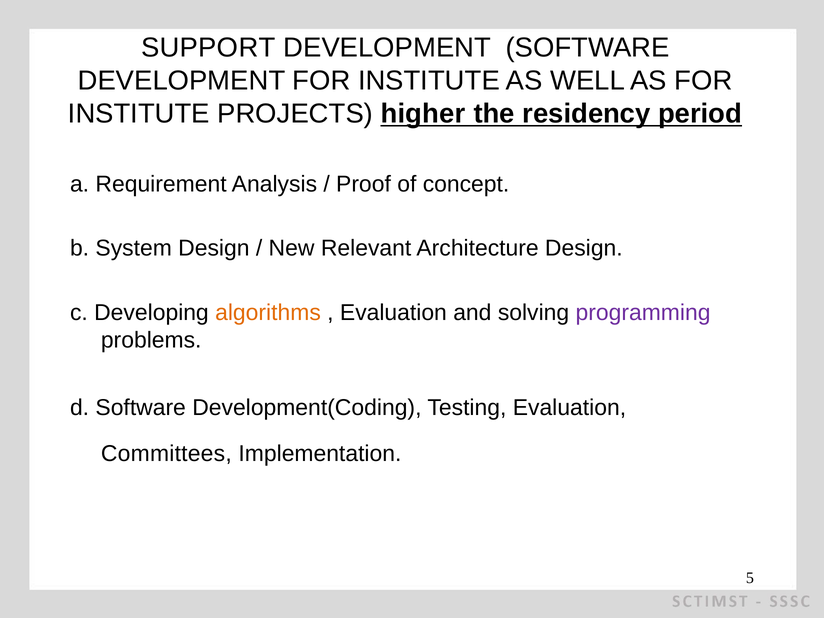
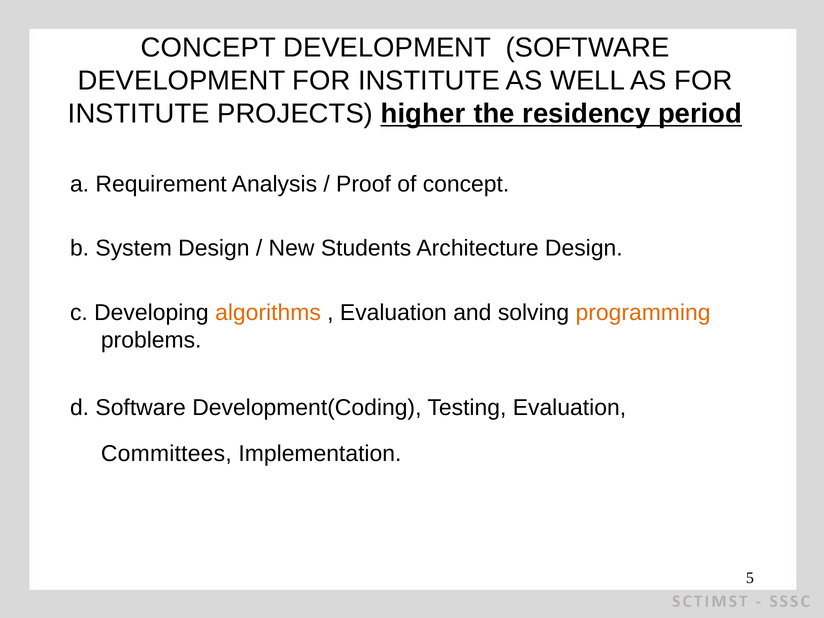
SUPPORT at (208, 48): SUPPORT -> CONCEPT
Relevant: Relevant -> Students
programming colour: purple -> orange
